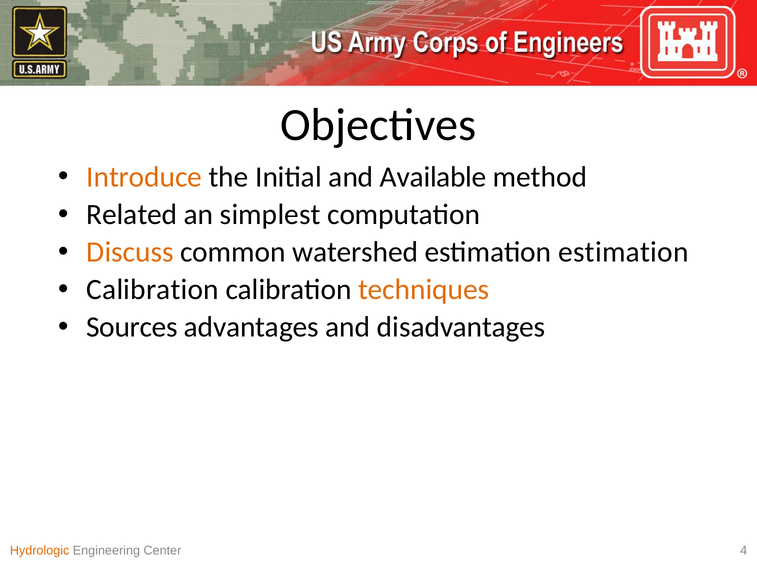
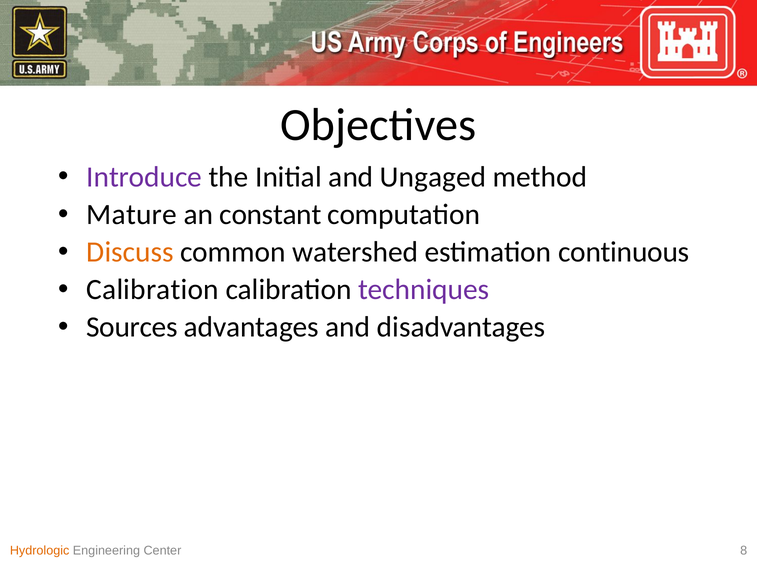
Introduce colour: orange -> purple
Available: Available -> Ungaged
Related: Related -> Mature
simplest: simplest -> constant
estimation estimation: estimation -> continuous
techniques colour: orange -> purple
4: 4 -> 8
